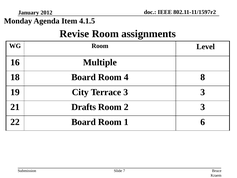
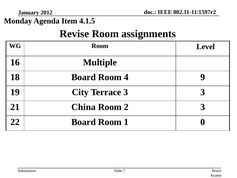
8: 8 -> 9
Drafts: Drafts -> China
6: 6 -> 0
